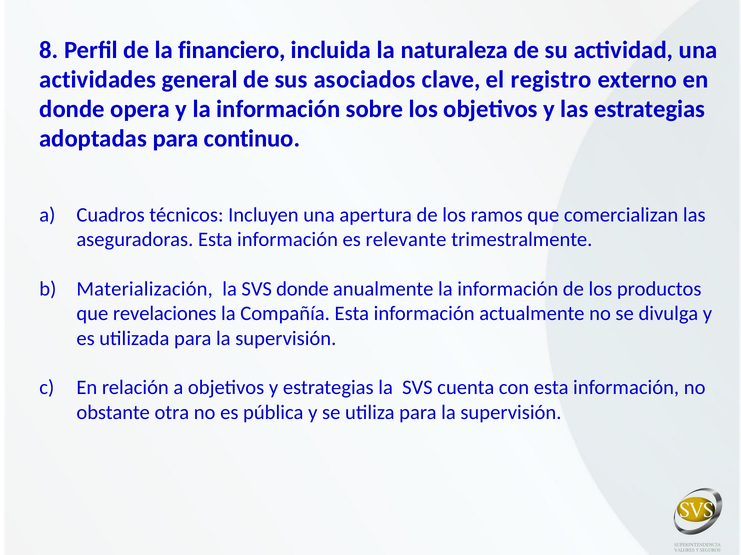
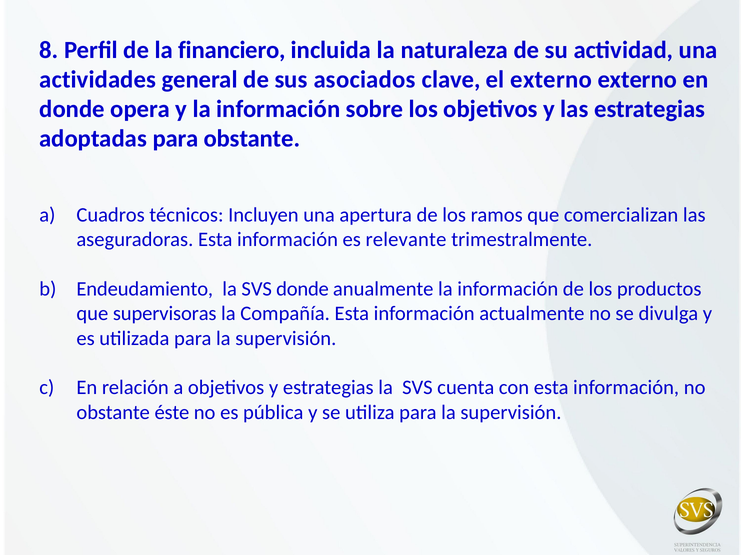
el registro: registro -> externo
para continuo: continuo -> obstante
Materialización: Materialización -> Endeudamiento
revelaciones: revelaciones -> supervisoras
otra: otra -> éste
